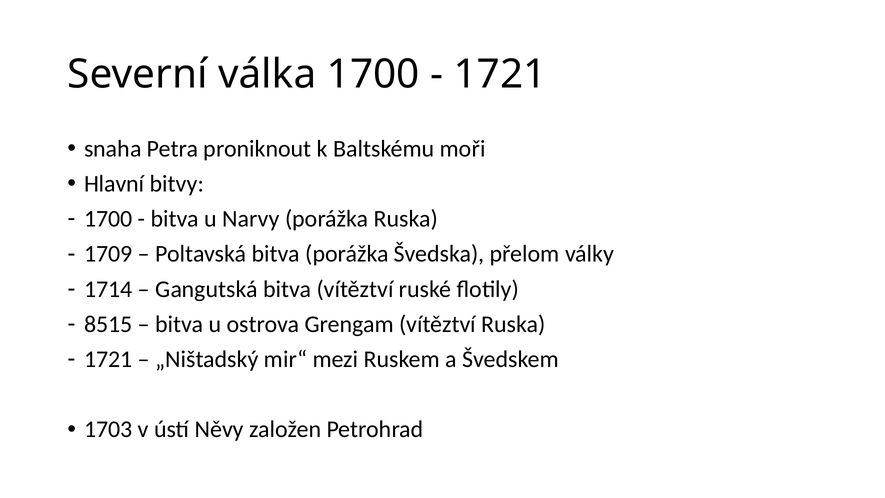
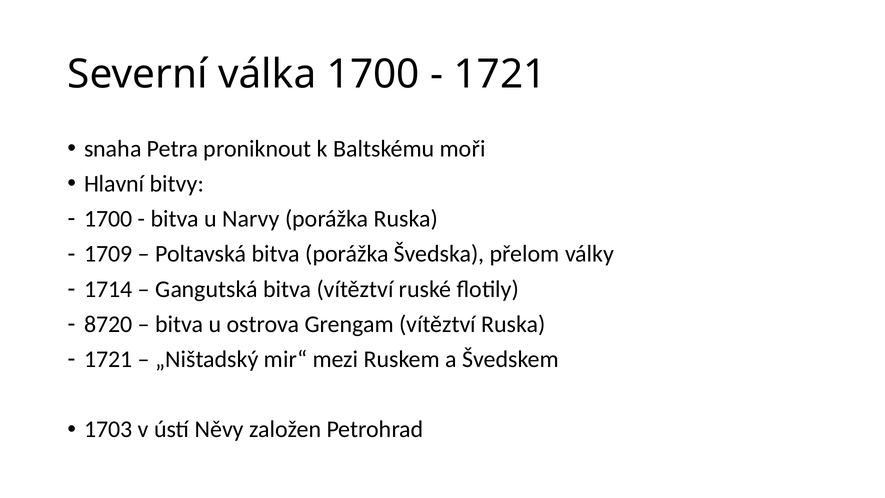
8515: 8515 -> 8720
